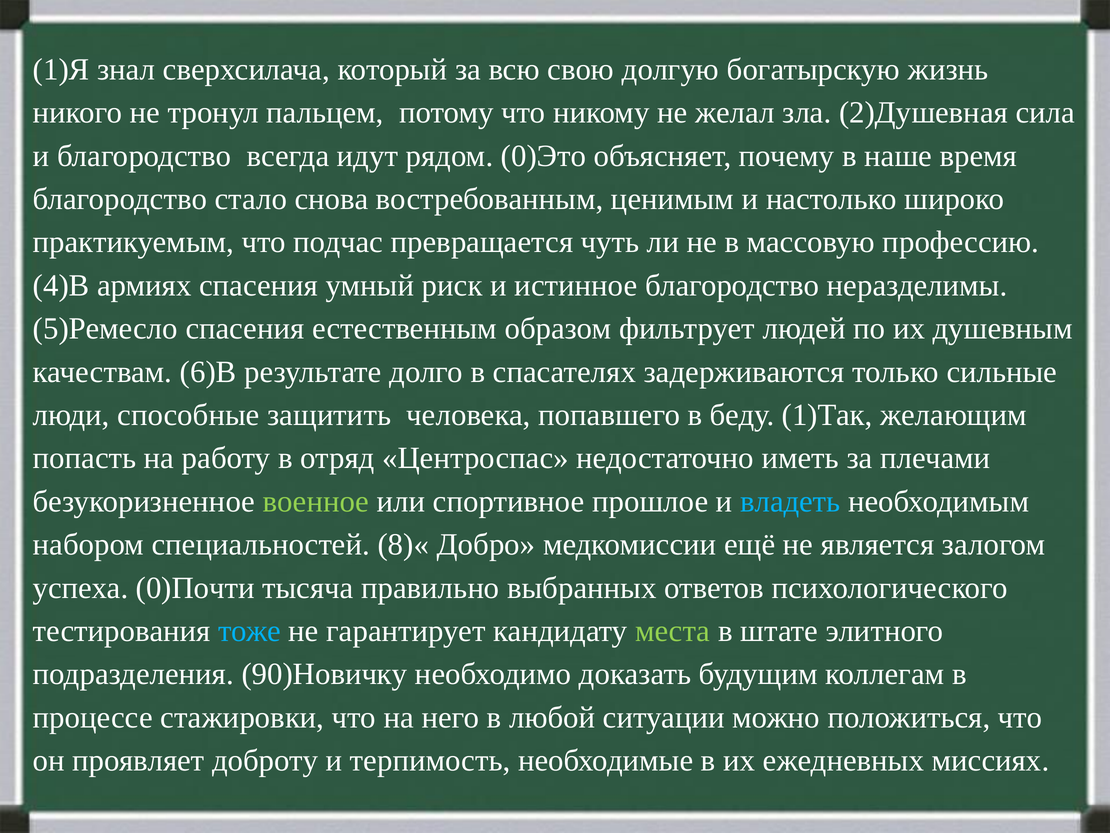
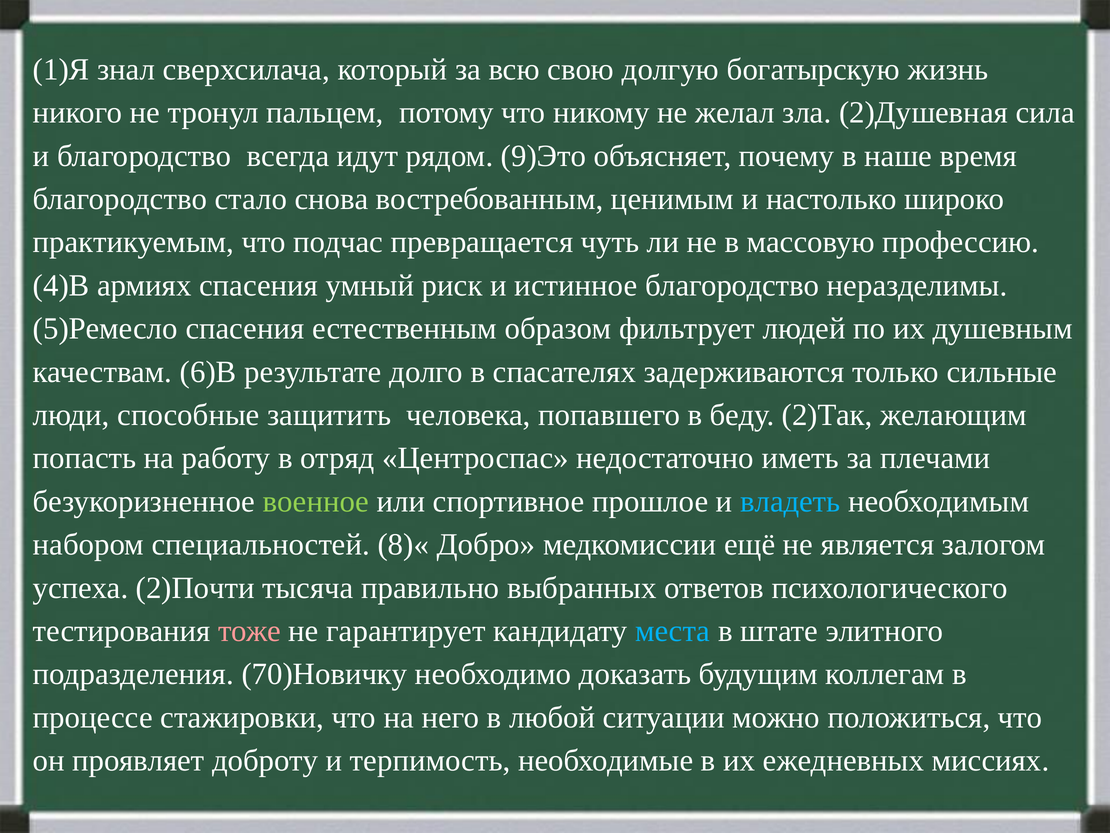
0)Это: 0)Это -> 9)Это
1)Так: 1)Так -> 2)Так
0)Почти: 0)Почти -> 2)Почти
тоже colour: light blue -> pink
места colour: light green -> light blue
90)Новичку: 90)Новичку -> 70)Новичку
